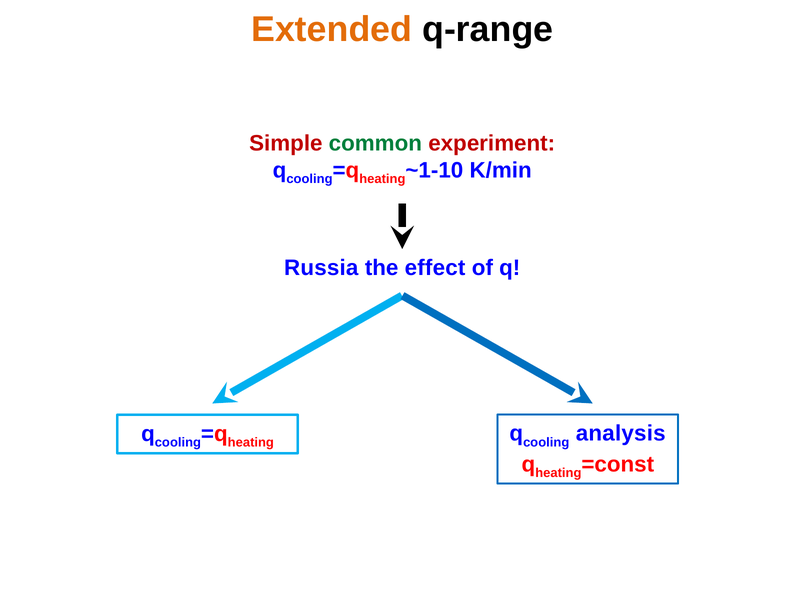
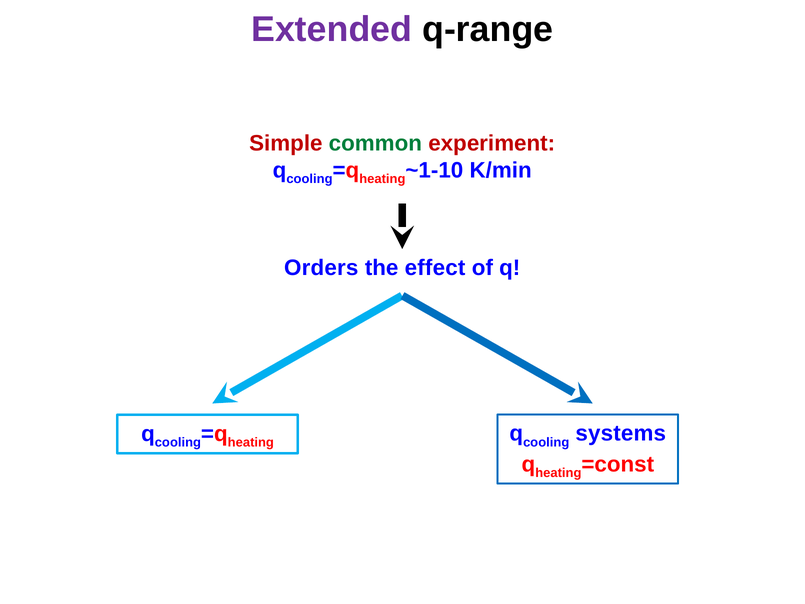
Extended colour: orange -> purple
Russia: Russia -> Orders
analysis: analysis -> systems
